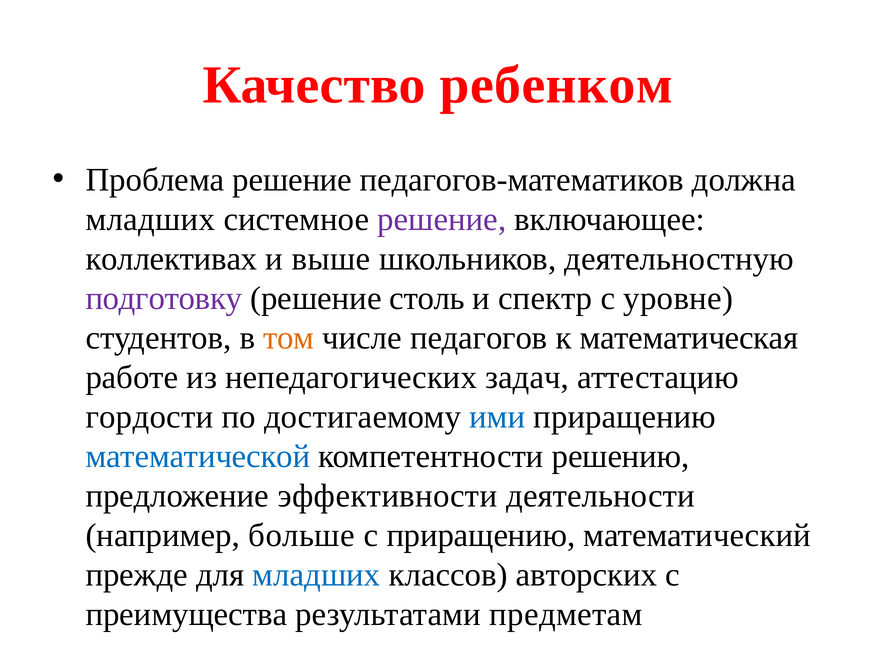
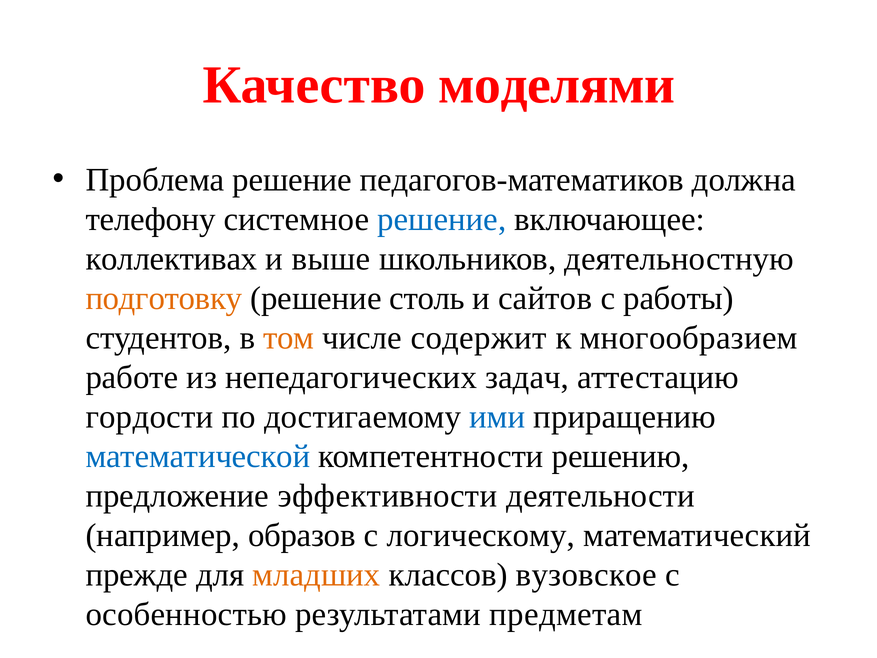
ребенком: ребенком -> моделями
младших at (150, 219): младших -> телефону
решение at (442, 219) colour: purple -> blue
подготовку colour: purple -> orange
спектр: спектр -> сайтов
уровне: уровне -> работы
педагогов: педагогов -> содержит
математическая: математическая -> многообразием
больше: больше -> образов
с приращению: приращению -> логическому
младших at (316, 575) colour: blue -> orange
авторских: авторских -> вузовское
преимущества: преимущества -> особенностью
